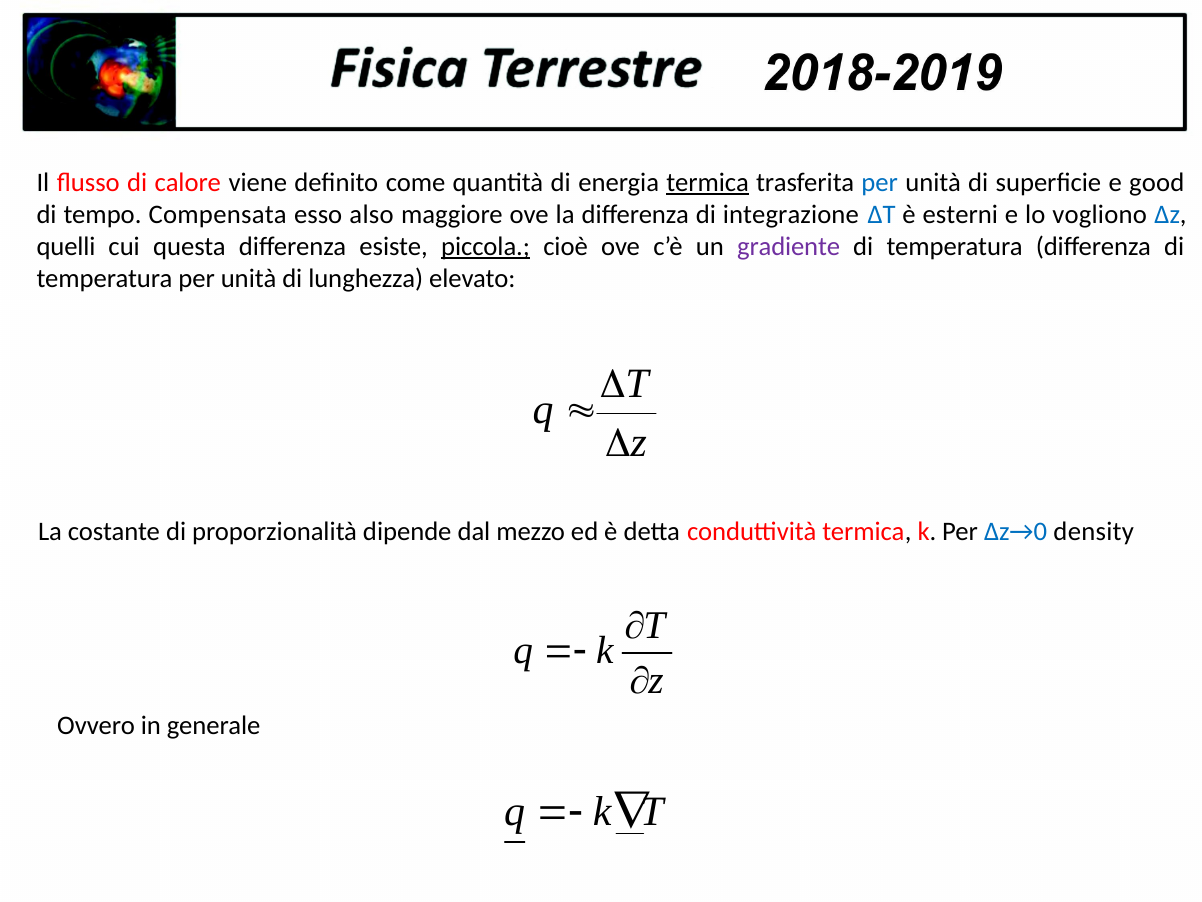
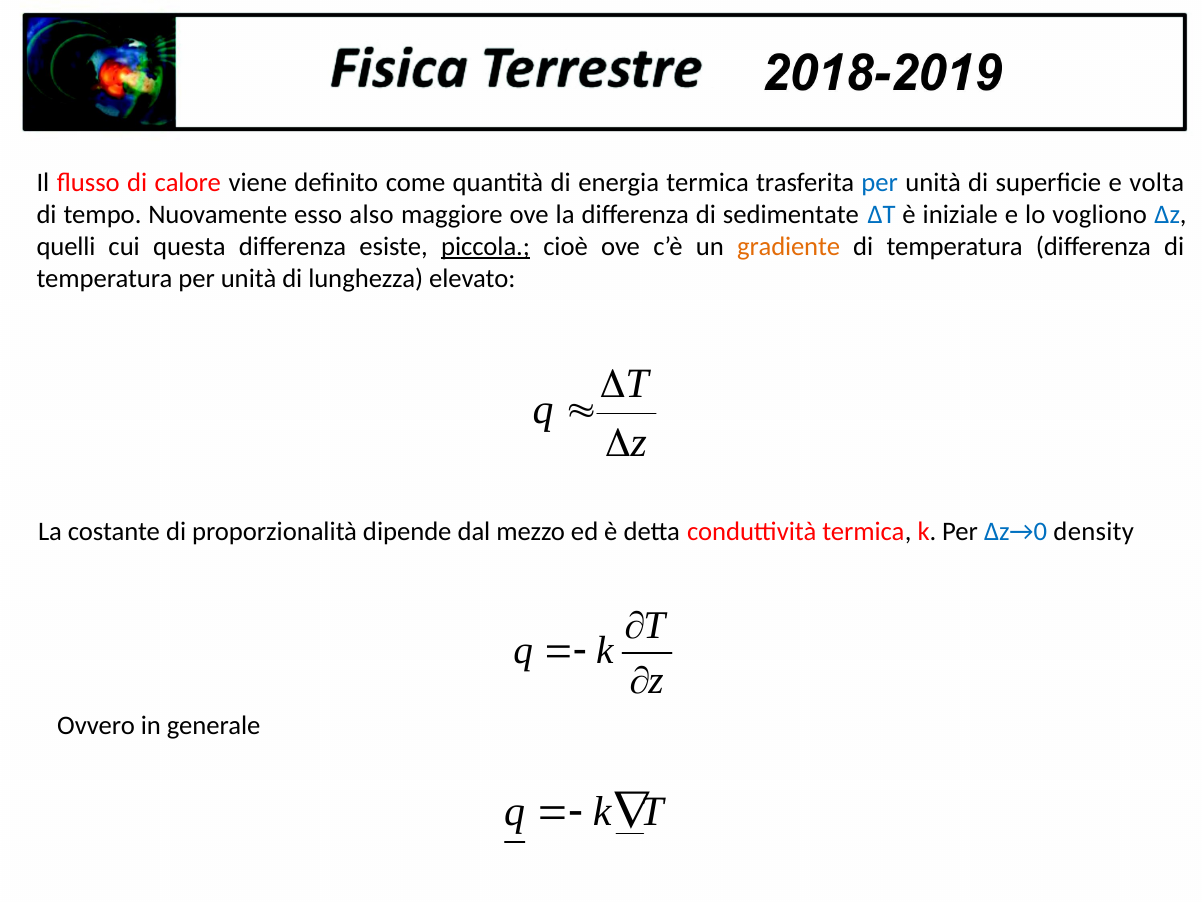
termica at (708, 183) underline: present -> none
good: good -> volta
Compensata: Compensata -> Nuovamente
integrazione: integrazione -> sedimentate
esterni: esterni -> iniziale
gradiente colour: purple -> orange
